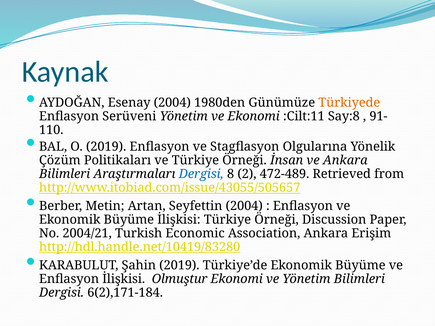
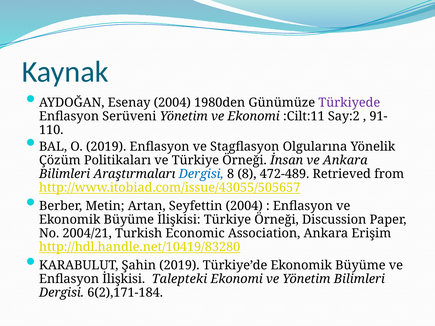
Türkiyede colour: orange -> purple
Say:8: Say:8 -> Say:2
8 2: 2 -> 8
Olmuştur: Olmuştur -> Talepteki
